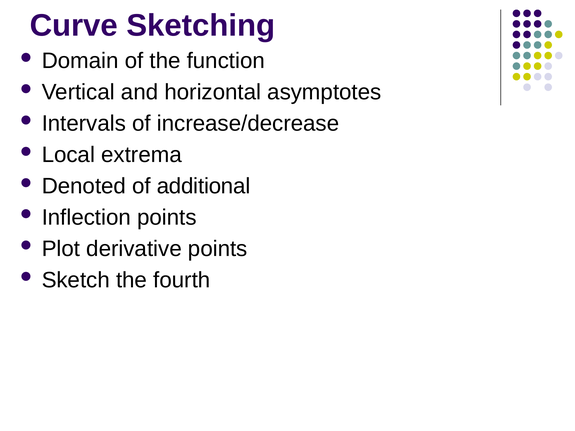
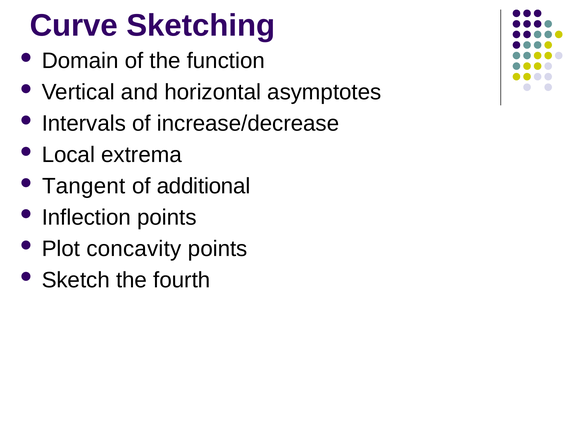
Denoted: Denoted -> Tangent
derivative: derivative -> concavity
